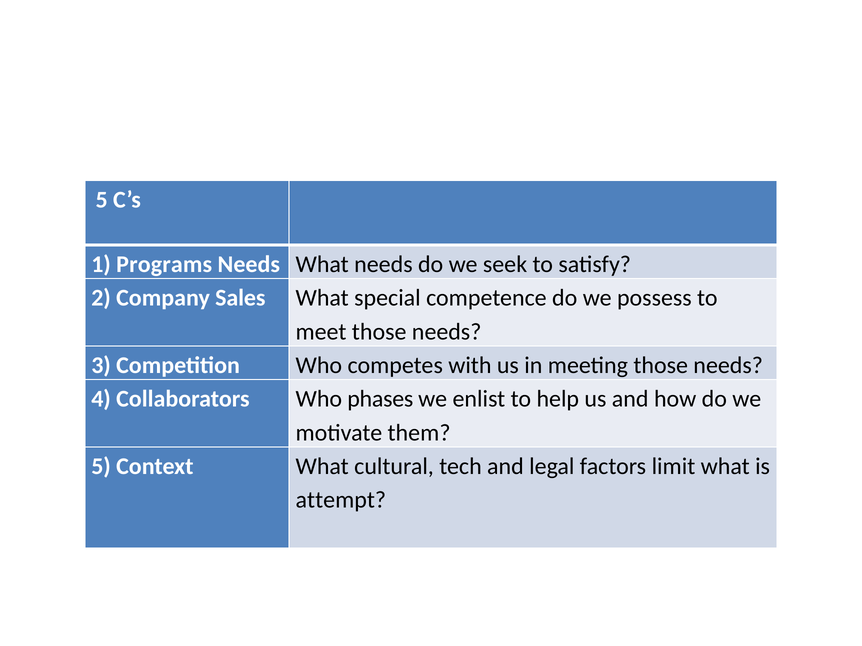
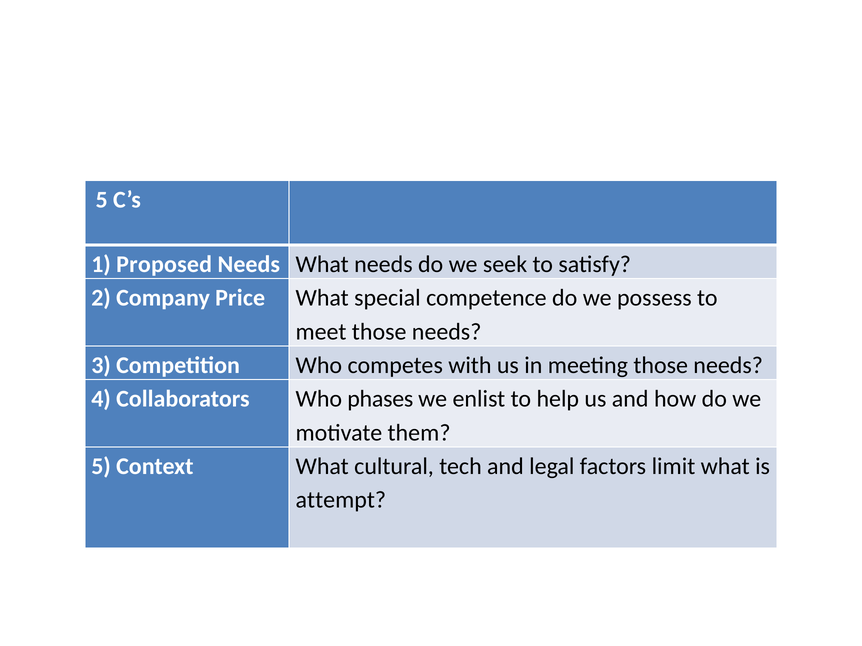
Programs: Programs -> Proposed
Sales: Sales -> Price
